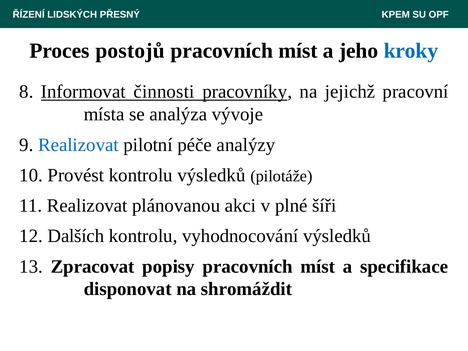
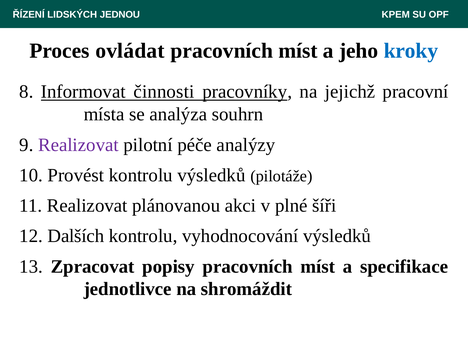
PŘESNÝ: PŘESNÝ -> JEDNOU
postojů: postojů -> ovládat
vývoje: vývoje -> souhrn
Realizovat at (78, 145) colour: blue -> purple
disponovat: disponovat -> jednotlivce
